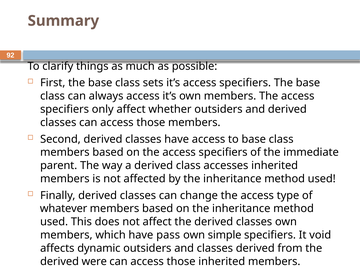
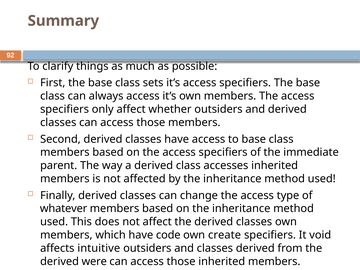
pass: pass -> code
simple: simple -> create
dynamic: dynamic -> intuitive
